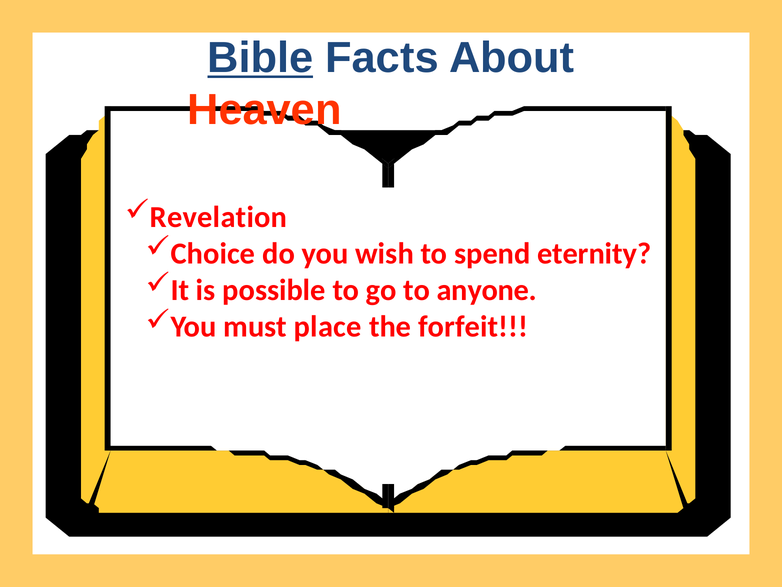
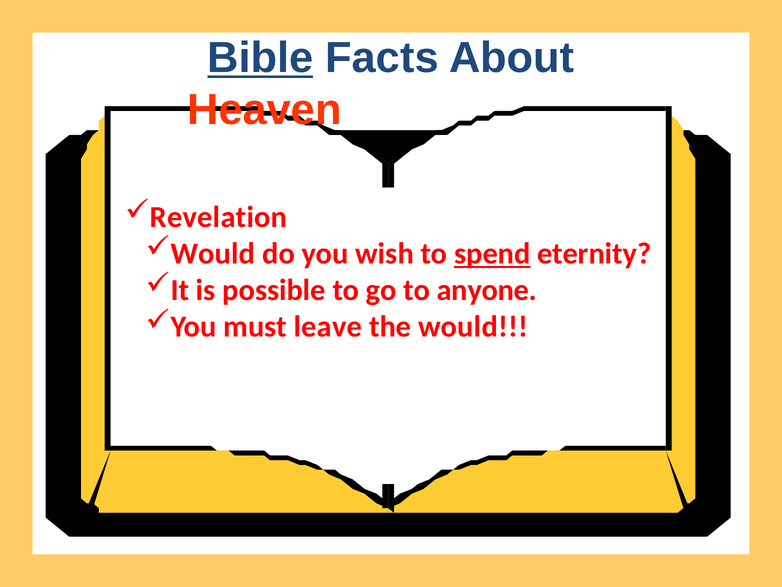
Choice at (213, 254): Choice -> Would
spend underline: none -> present
place: place -> leave
the forfeit: forfeit -> would
